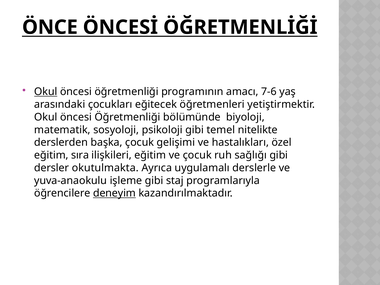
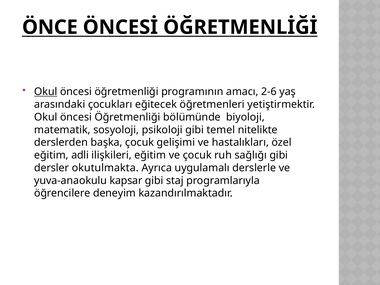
7-6: 7-6 -> 2-6
sıra: sıra -> adli
işleme: işleme -> kapsar
deneyim underline: present -> none
